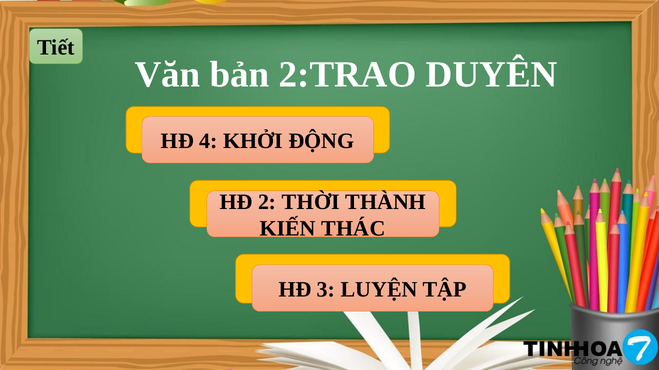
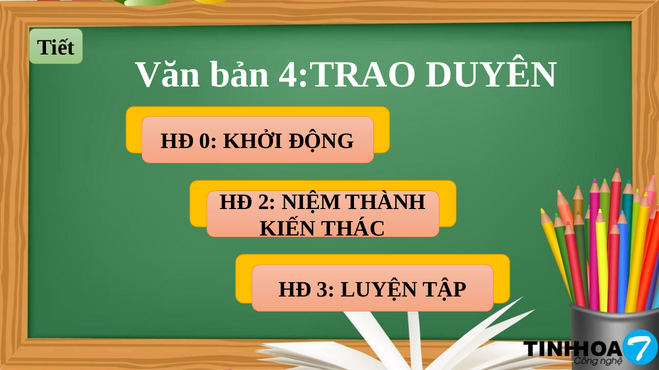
2:TRAO: 2:TRAO -> 4:TRAO
4: 4 -> 0
THỜI: THỜI -> NIỆM
